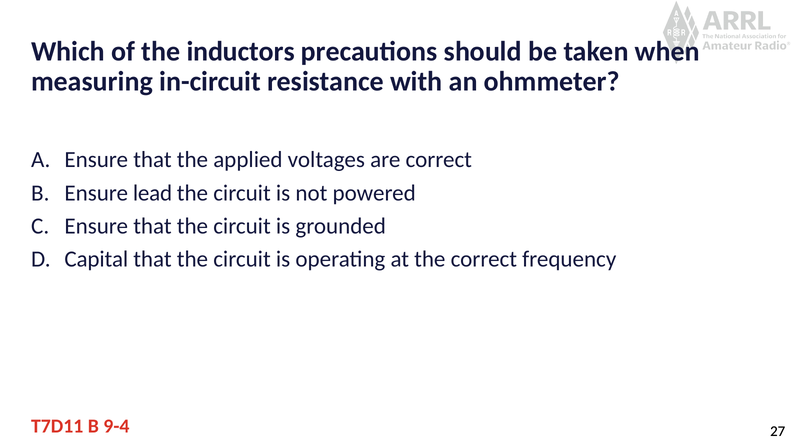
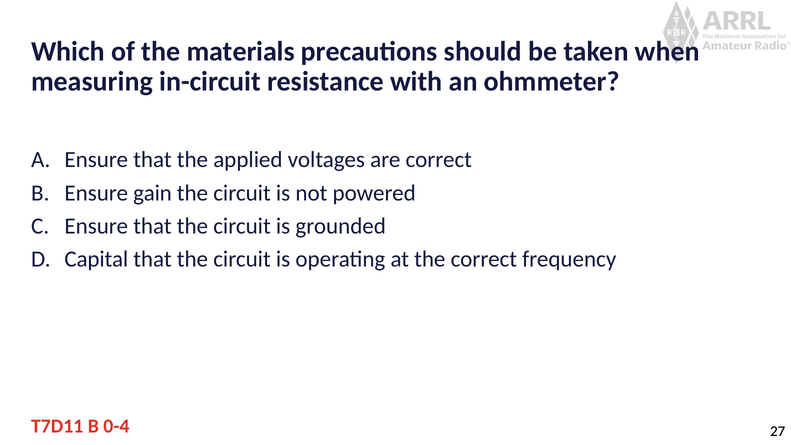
inductors: inductors -> materials
lead: lead -> gain
9-4: 9-4 -> 0-4
